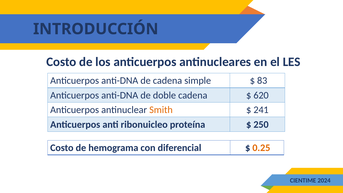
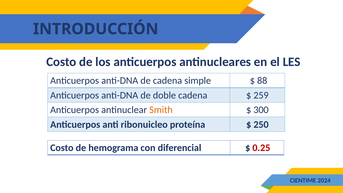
83: 83 -> 88
620: 620 -> 259
241: 241 -> 300
0.25 colour: orange -> red
